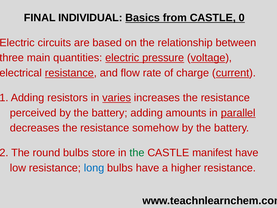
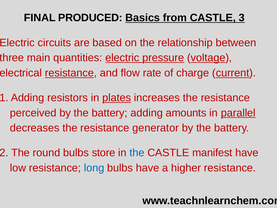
INDIVIDUAL: INDIVIDUAL -> PRODUCED
0: 0 -> 3
varies: varies -> plates
somehow: somehow -> generator
the at (137, 153) colour: green -> blue
